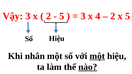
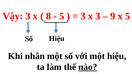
2 at (49, 16): 2 -> 8
x 4: 4 -> 3
2 at (113, 16): 2 -> 9
một at (97, 56) underline: present -> none
